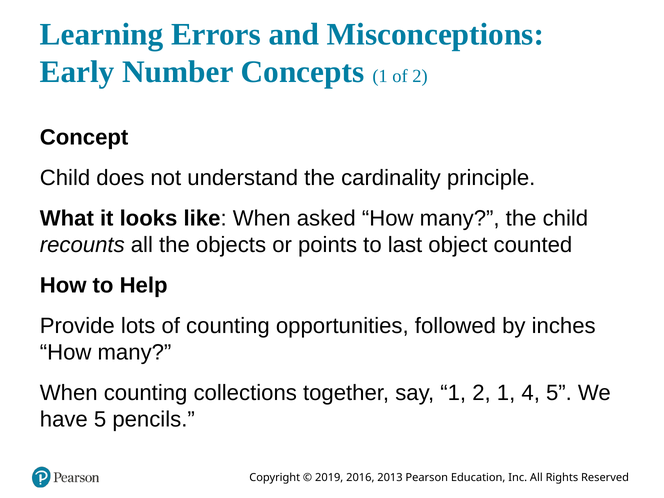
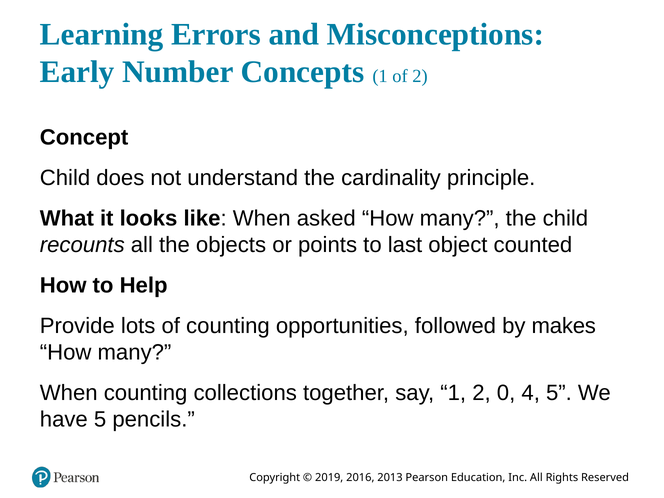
inches: inches -> makes
2 1: 1 -> 0
